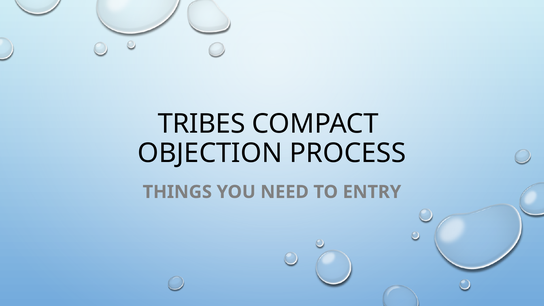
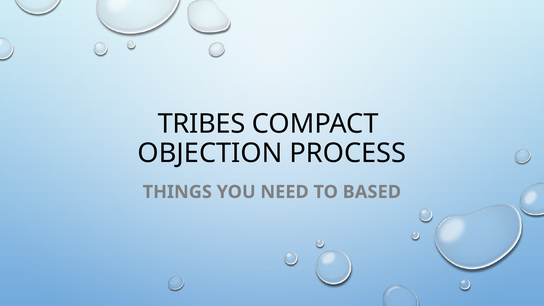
ENTRY: ENTRY -> BASED
